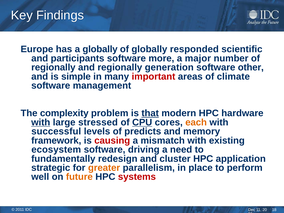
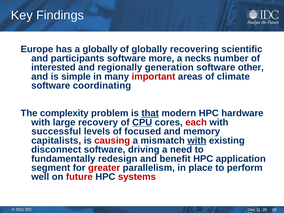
responded: responded -> recovering
major: major -> necks
regionally at (53, 67): regionally -> interested
management: management -> coordinating
with at (41, 122) underline: present -> none
stressed: stressed -> recovery
each colour: orange -> red
predicts: predicts -> focused
framework: framework -> capitalists
with at (197, 141) underline: none -> present
ecosystem: ecosystem -> disconnect
cluster: cluster -> benefit
strategic: strategic -> segment
greater colour: orange -> red
future colour: orange -> red
